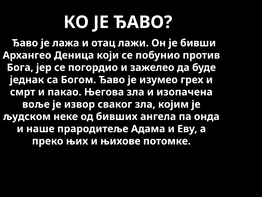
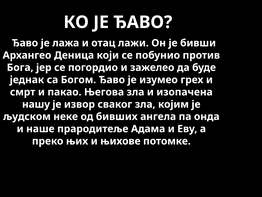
воље: воље -> нашу
